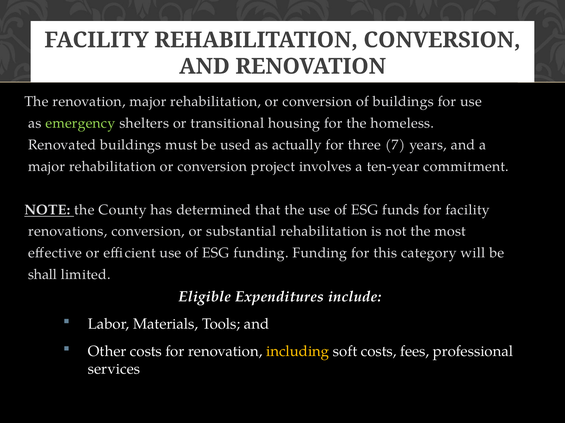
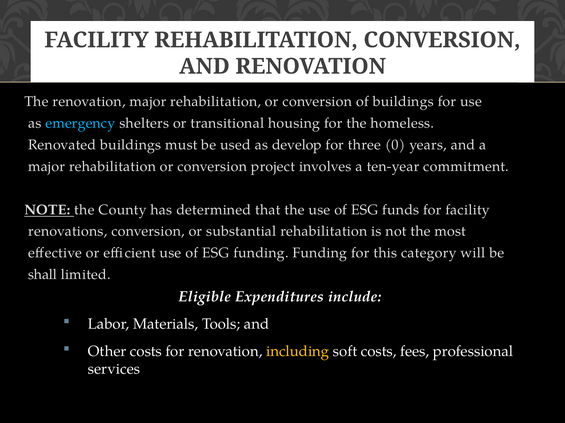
emergency colour: light green -> light blue
actually: actually -> develop
7: 7 -> 0
